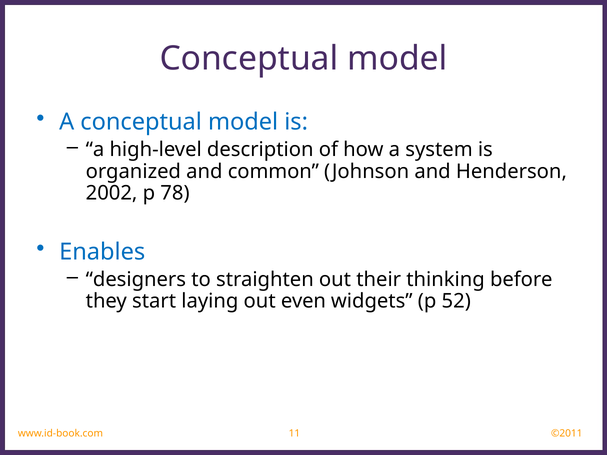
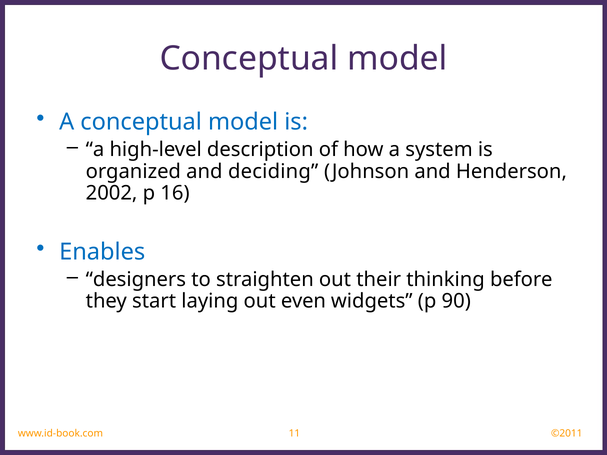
common: common -> deciding
78: 78 -> 16
52: 52 -> 90
